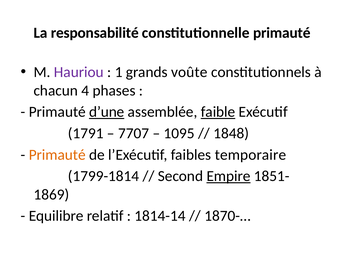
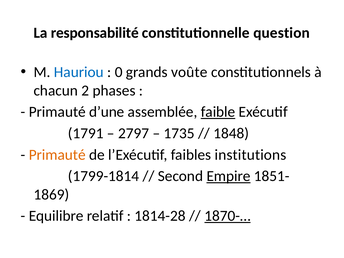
constitutionnelle primauté: primauté -> question
Hauriou colour: purple -> blue
1: 1 -> 0
4: 4 -> 2
d’une underline: present -> none
7707: 7707 -> 2797
1095: 1095 -> 1735
temporaire: temporaire -> institutions
1814-14: 1814-14 -> 1814-28
1870-… underline: none -> present
